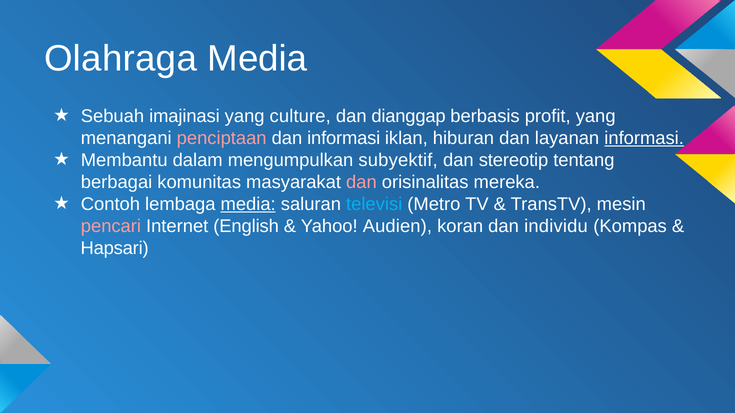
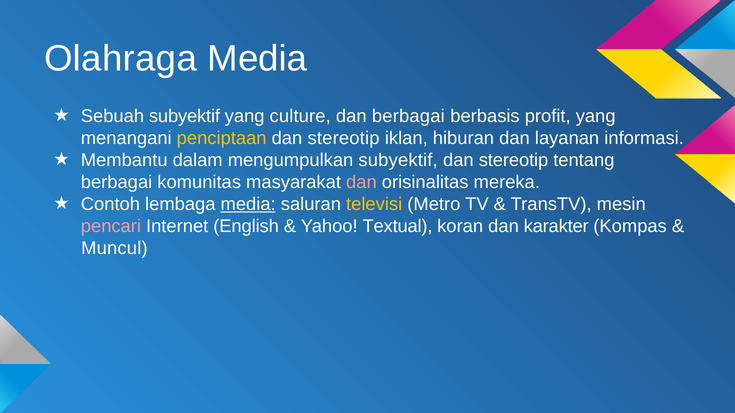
Sebuah imajinasi: imajinasi -> subyektif
dan dianggap: dianggap -> berbagai
penciptaan colour: pink -> yellow
informasi at (344, 138): informasi -> stereotip
informasi at (644, 138) underline: present -> none
televisi colour: light blue -> yellow
Audien: Audien -> Textual
individu: individu -> karakter
Hapsari: Hapsari -> Muncul
